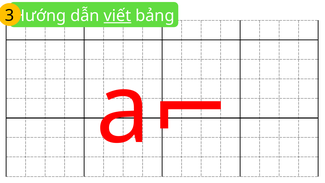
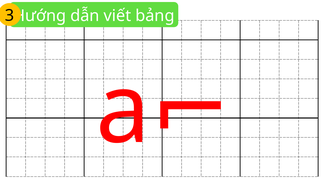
viết underline: present -> none
